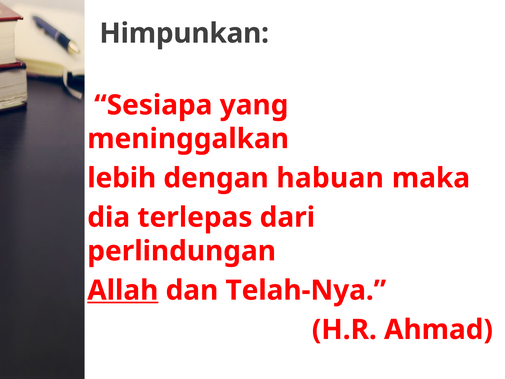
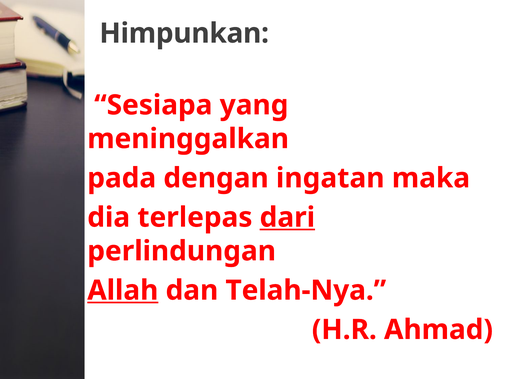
lebih: lebih -> pada
habuan: habuan -> ingatan
dari underline: none -> present
